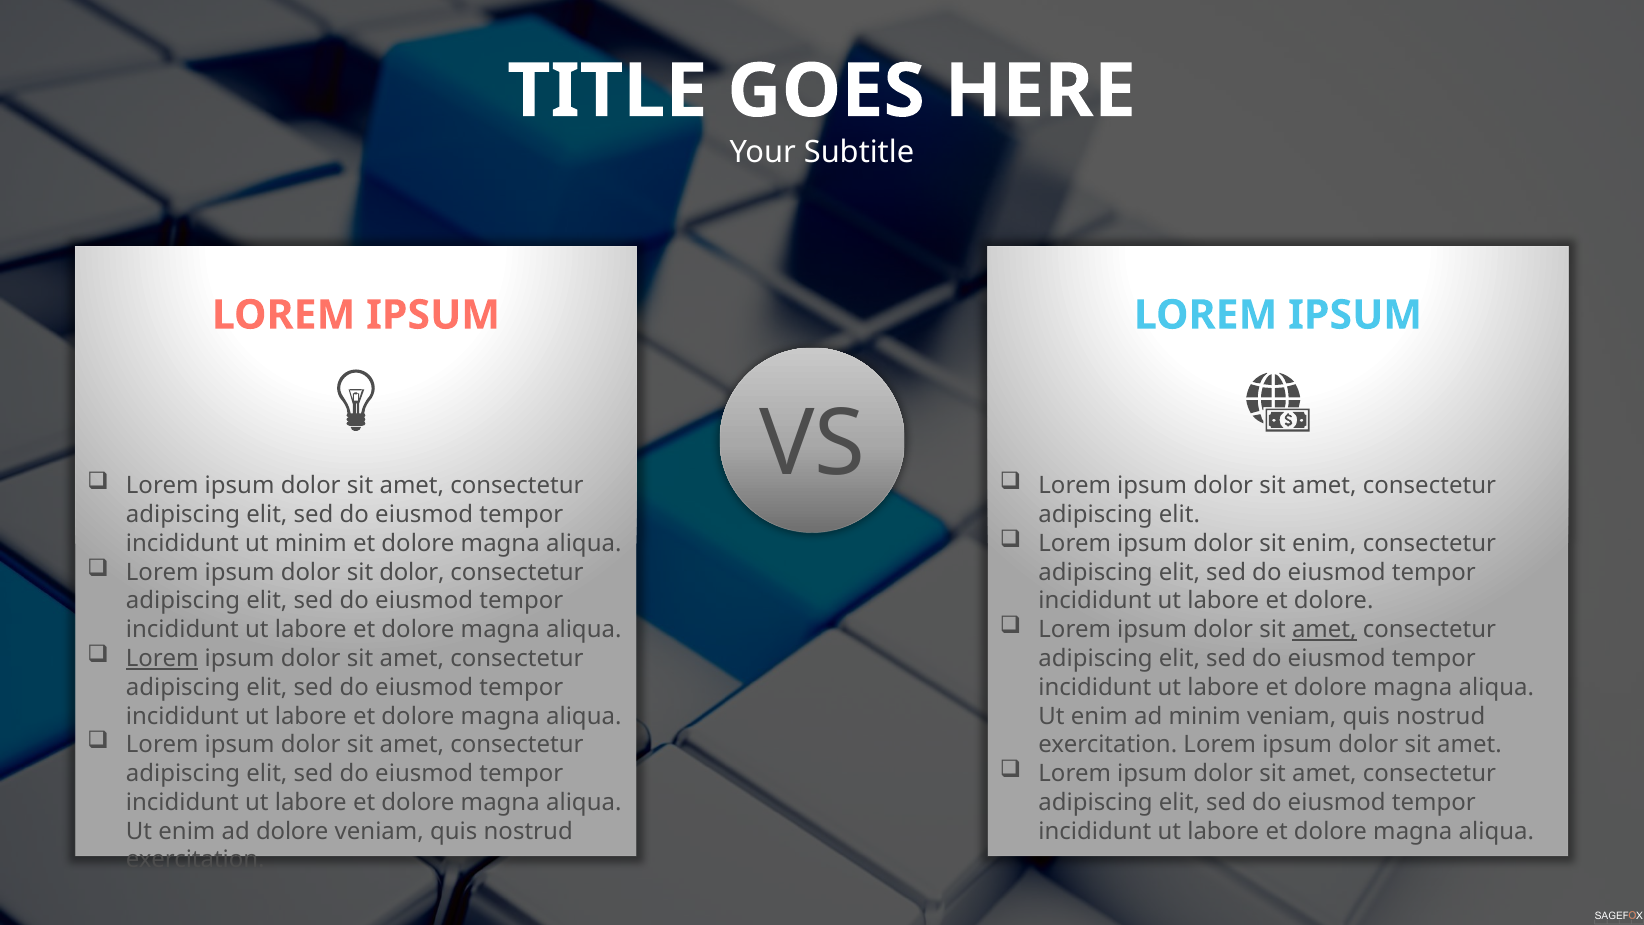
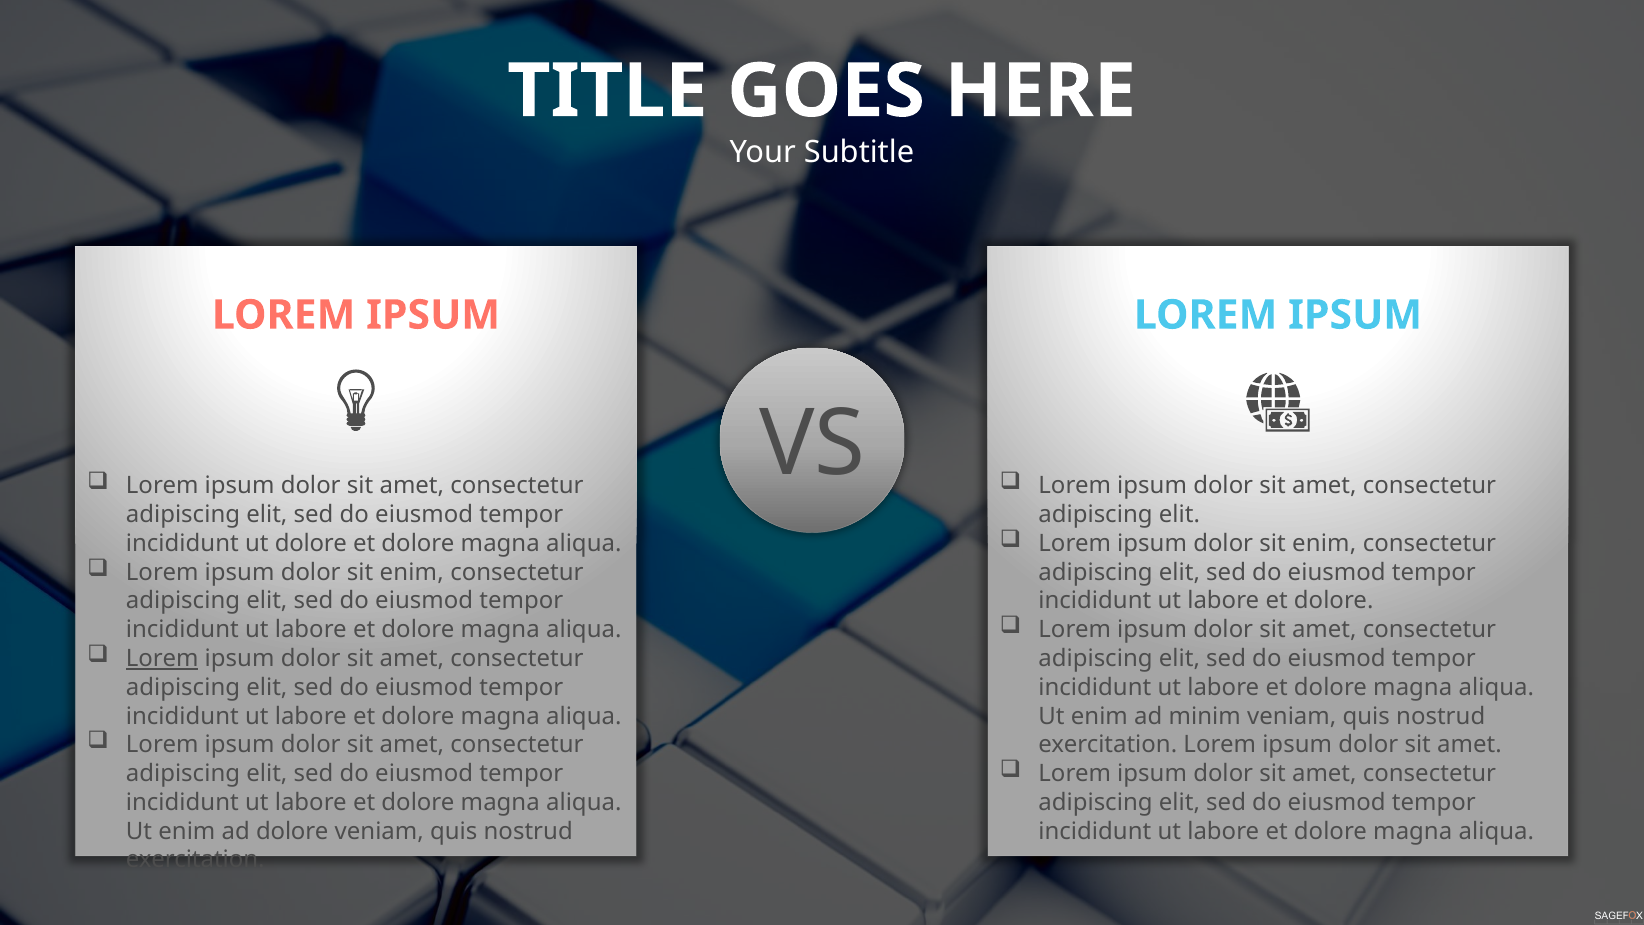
ut minim: minim -> dolore
dolor at (412, 572): dolor -> enim
amet at (1324, 630) underline: present -> none
